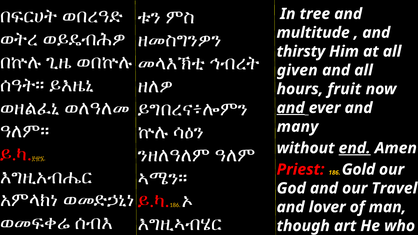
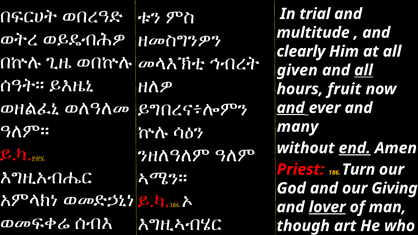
tree: tree -> trial
thirsty: thirsty -> clearly
all at (364, 70) underline: none -> present
Gold: Gold -> Turn
Travel: Travel -> Giving
lover underline: none -> present
